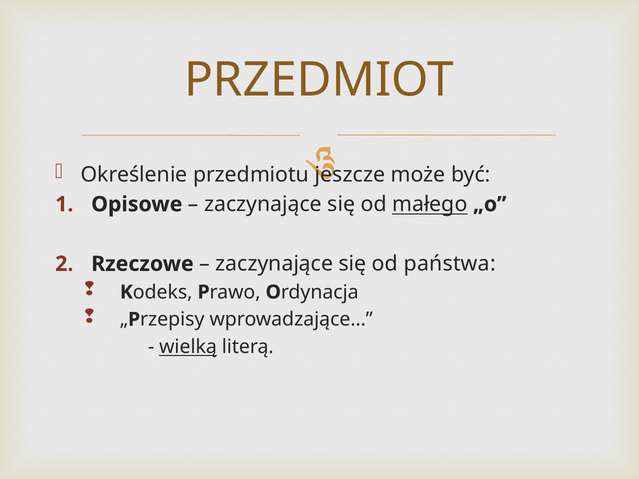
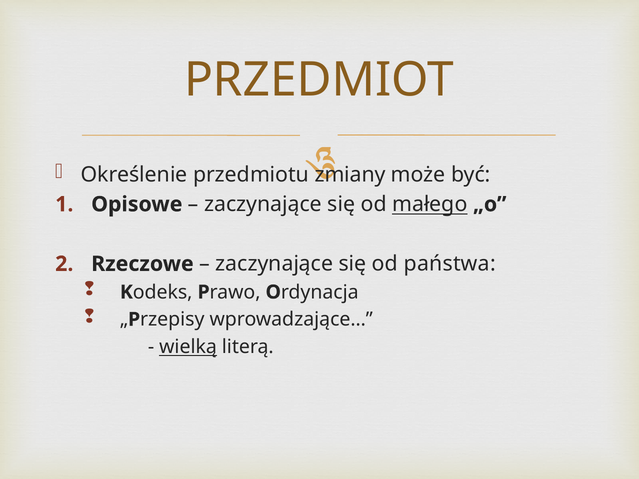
jeszcze: jeszcze -> zmiany
